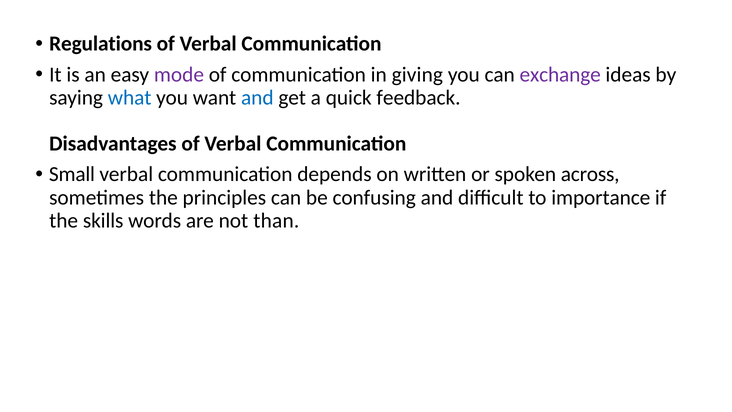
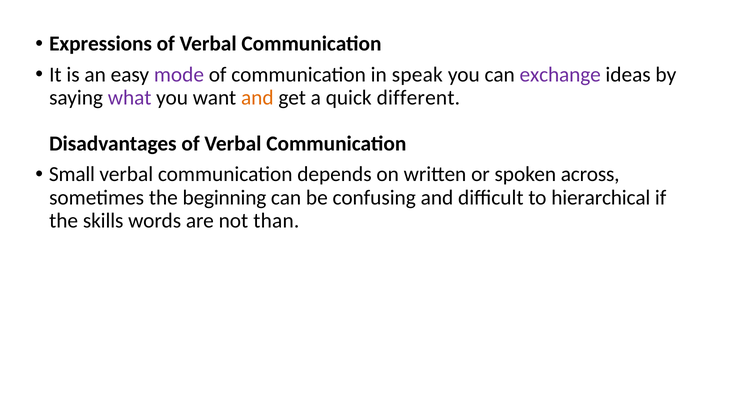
Regulations: Regulations -> Expressions
giving: giving -> speak
what colour: blue -> purple
and at (257, 98) colour: blue -> orange
feedback: feedback -> different
principles: principles -> beginning
importance: importance -> hierarchical
